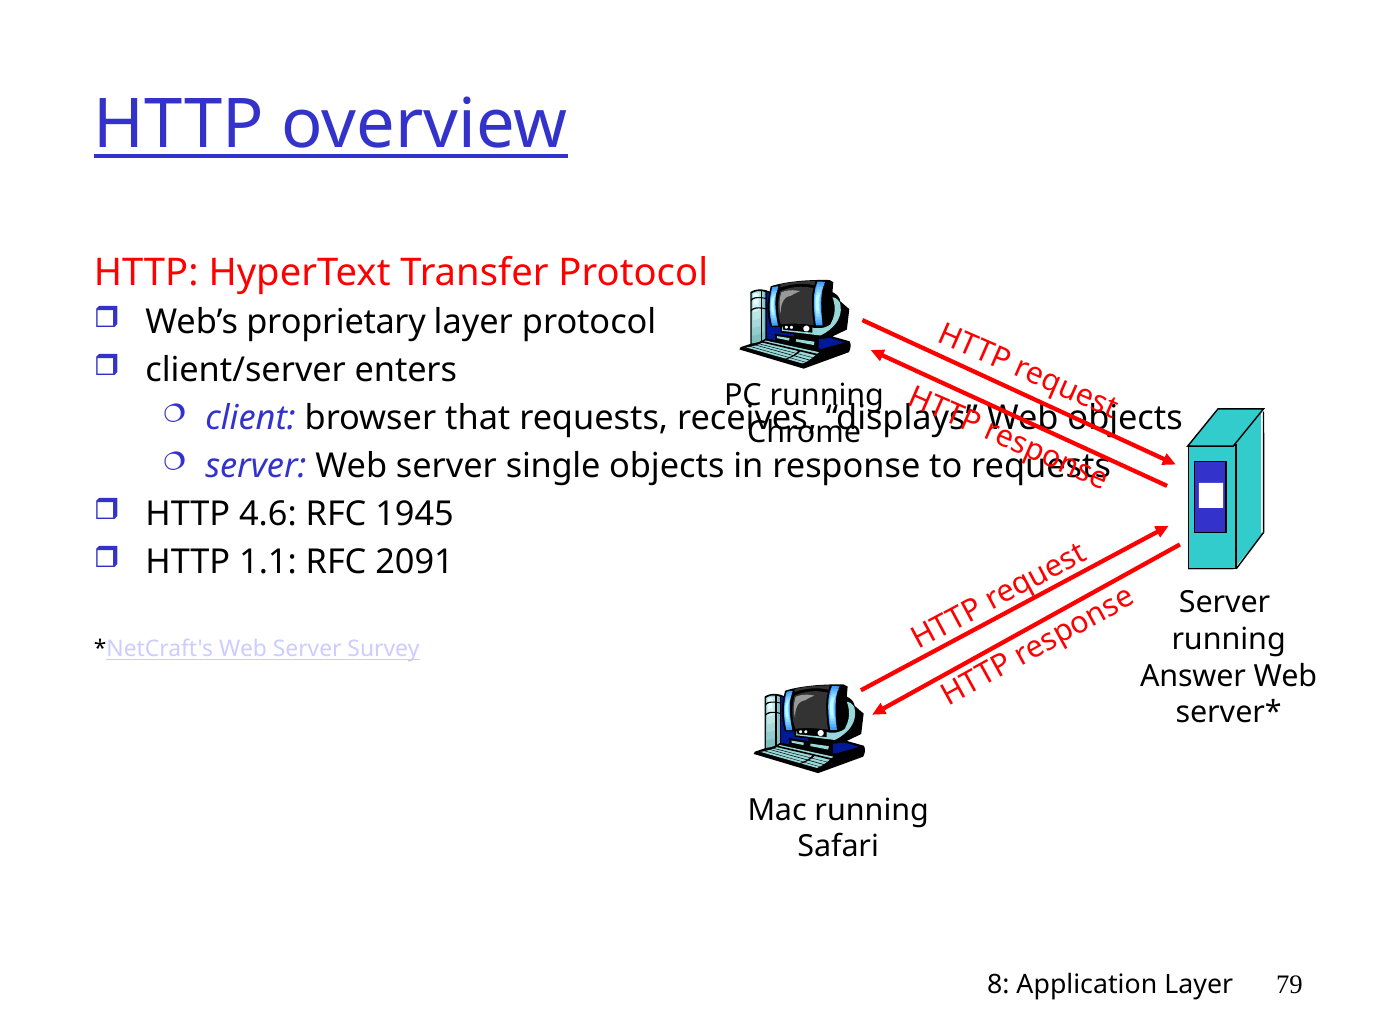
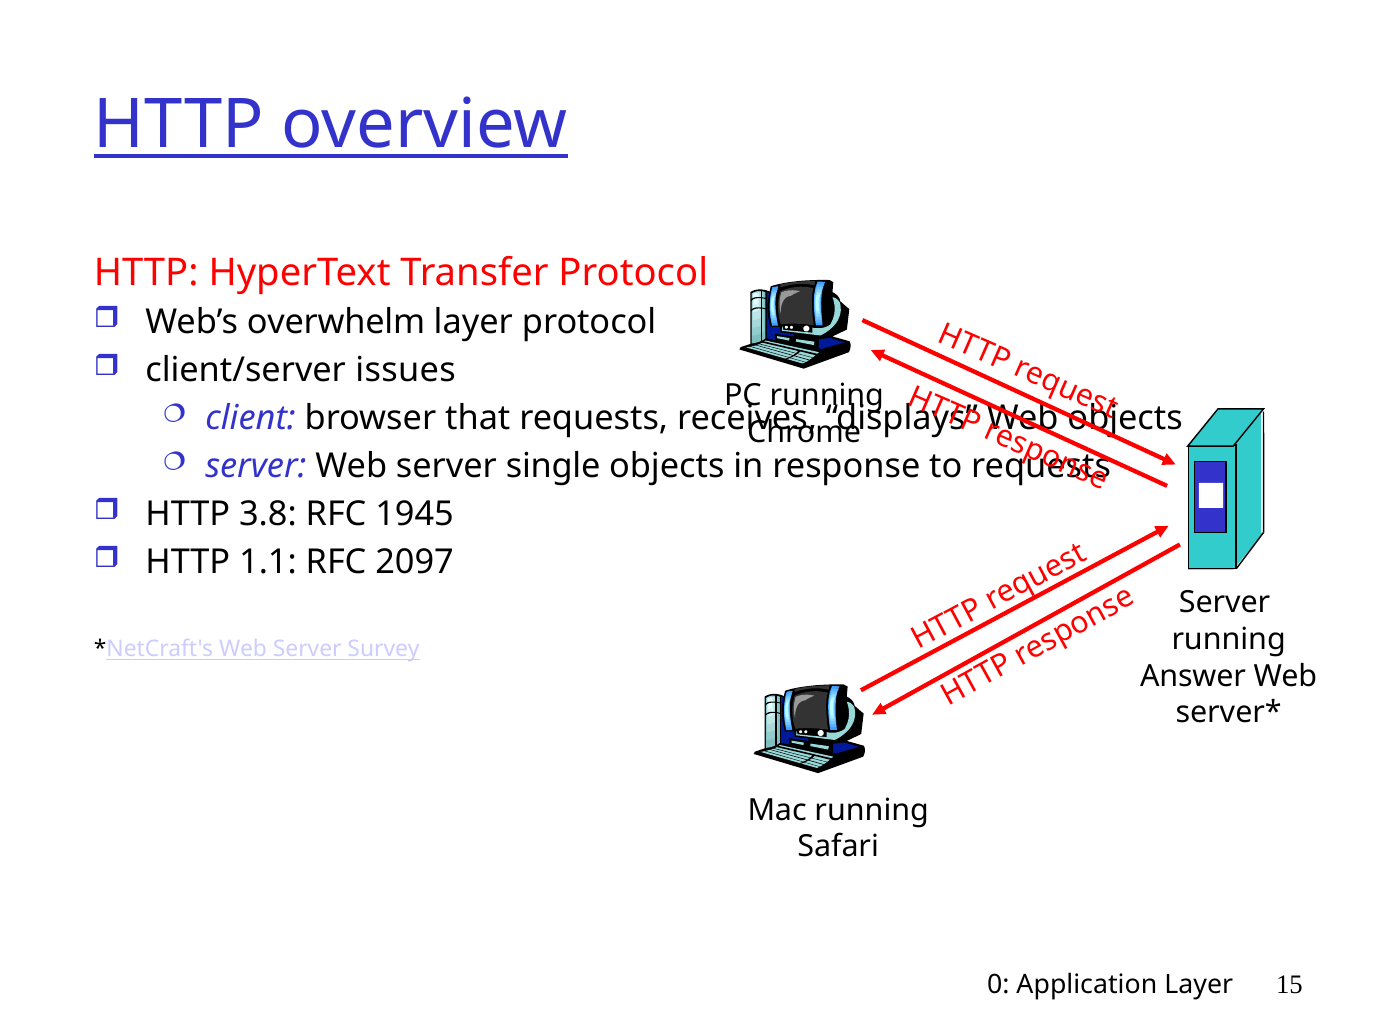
proprietary: proprietary -> overwhelm
enters: enters -> issues
4.6: 4.6 -> 3.8
2091: 2091 -> 2097
8: 8 -> 0
79: 79 -> 15
